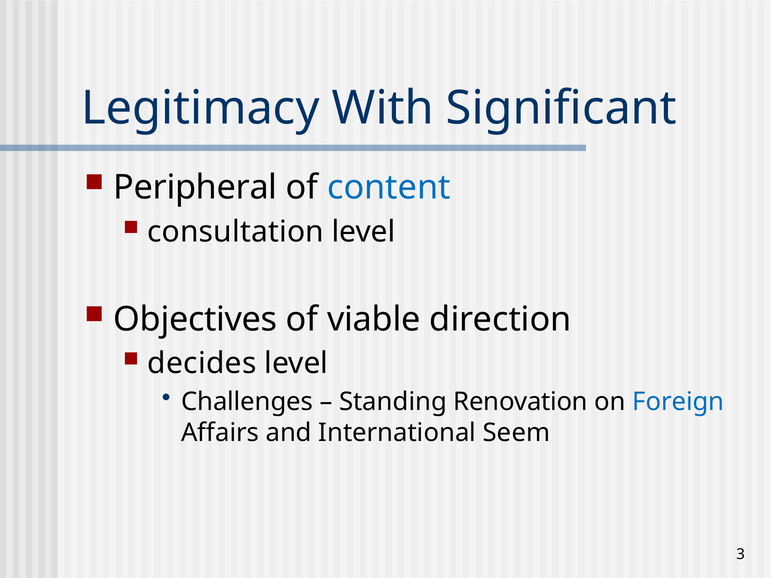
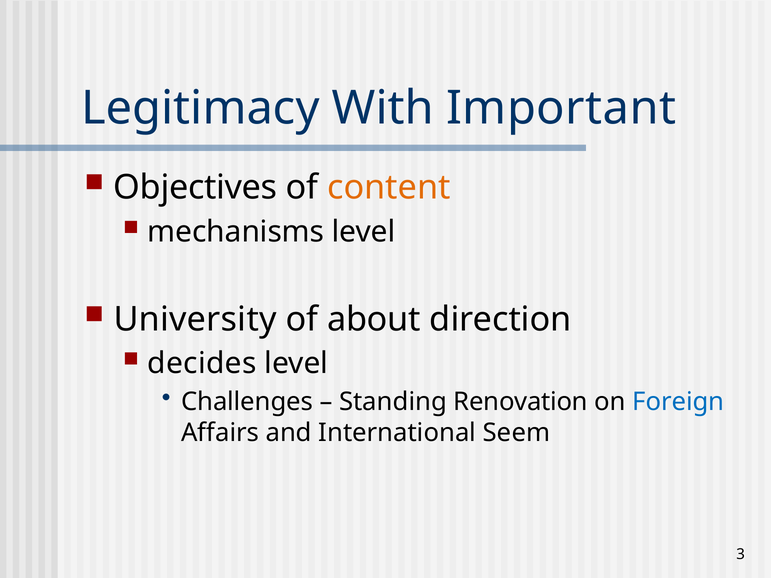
Significant: Significant -> Important
Peripheral: Peripheral -> Objectives
content colour: blue -> orange
consultation: consultation -> mechanisms
Objectives: Objectives -> University
viable: viable -> about
